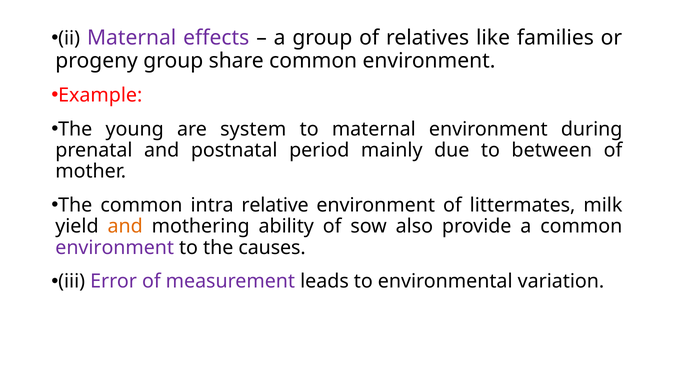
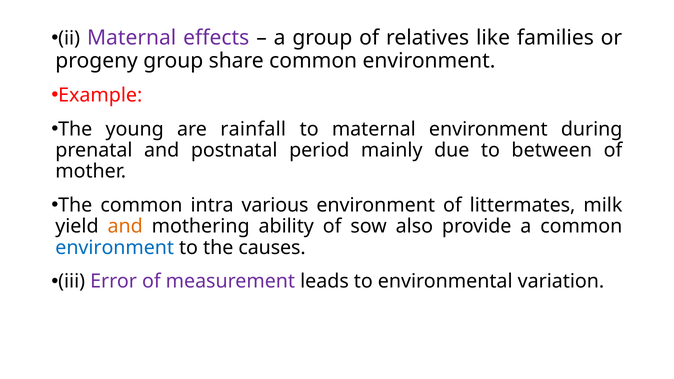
system: system -> rainfall
relative: relative -> various
environment at (115, 248) colour: purple -> blue
